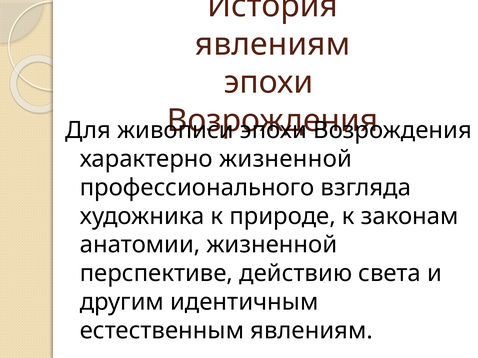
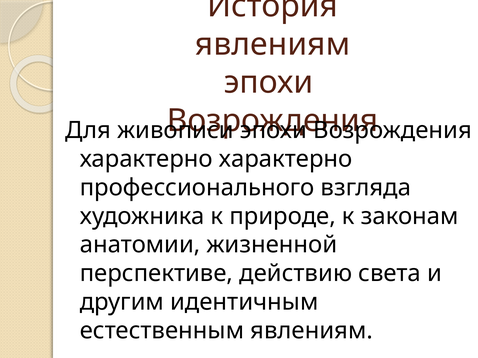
характерно жизненной: жизненной -> характерно
